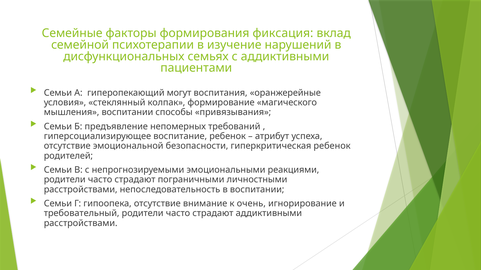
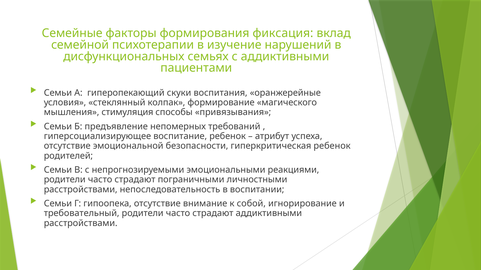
могут: могут -> скуки
мышления воспитании: воспитании -> стимуляция
очень: очень -> собой
